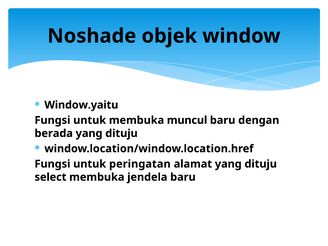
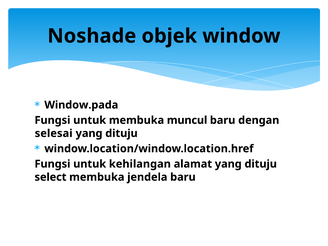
Window.yaitu: Window.yaitu -> Window.pada
berada: berada -> selesai
peringatan: peringatan -> kehilangan
